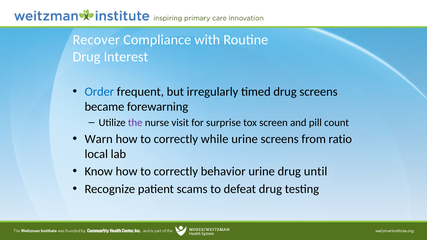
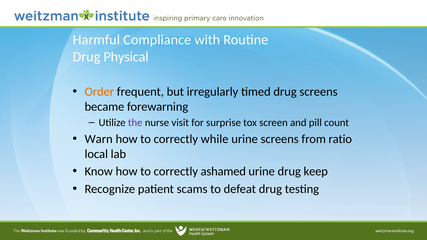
Recover: Recover -> Harmful
Interest: Interest -> Physical
Order colour: blue -> orange
behavior: behavior -> ashamed
until: until -> keep
